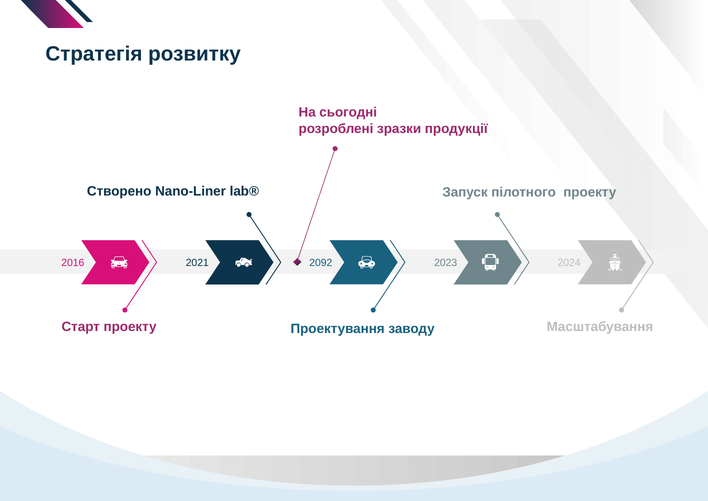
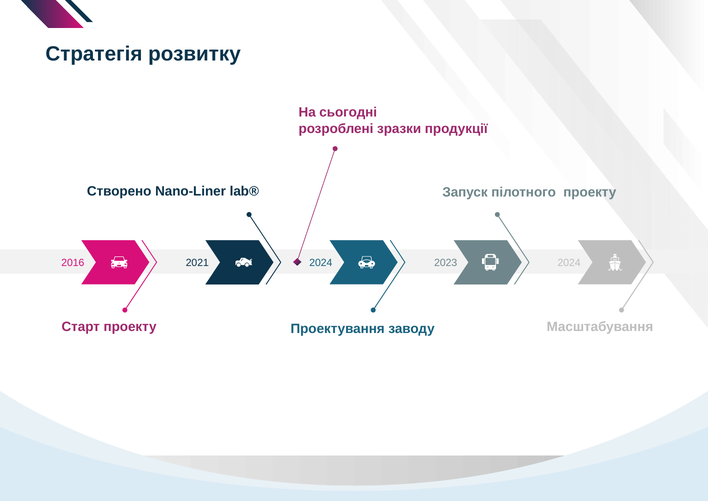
2021 2092: 2092 -> 2024
